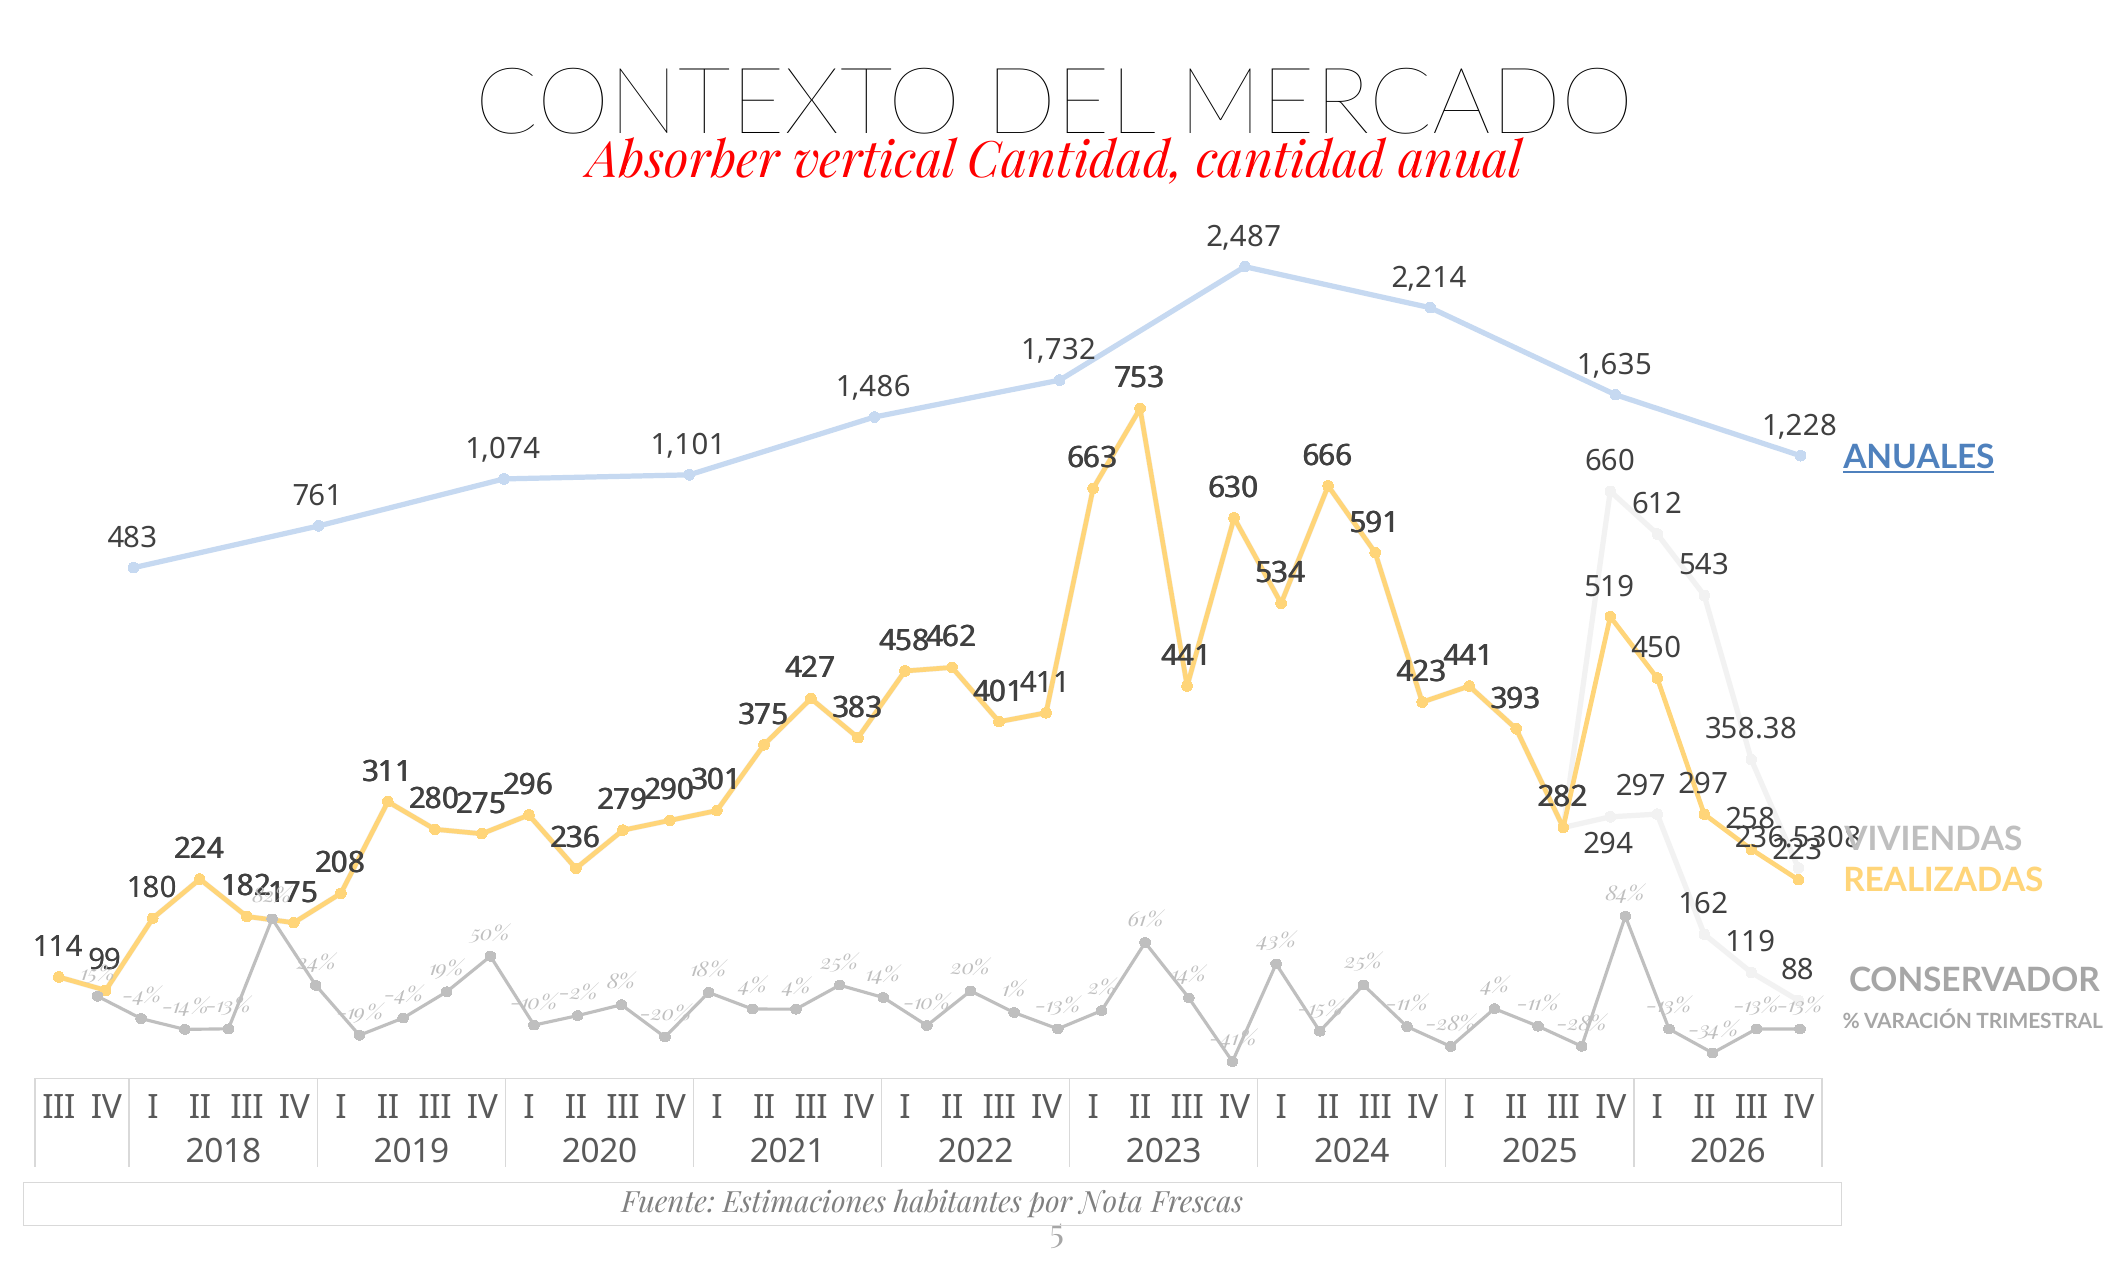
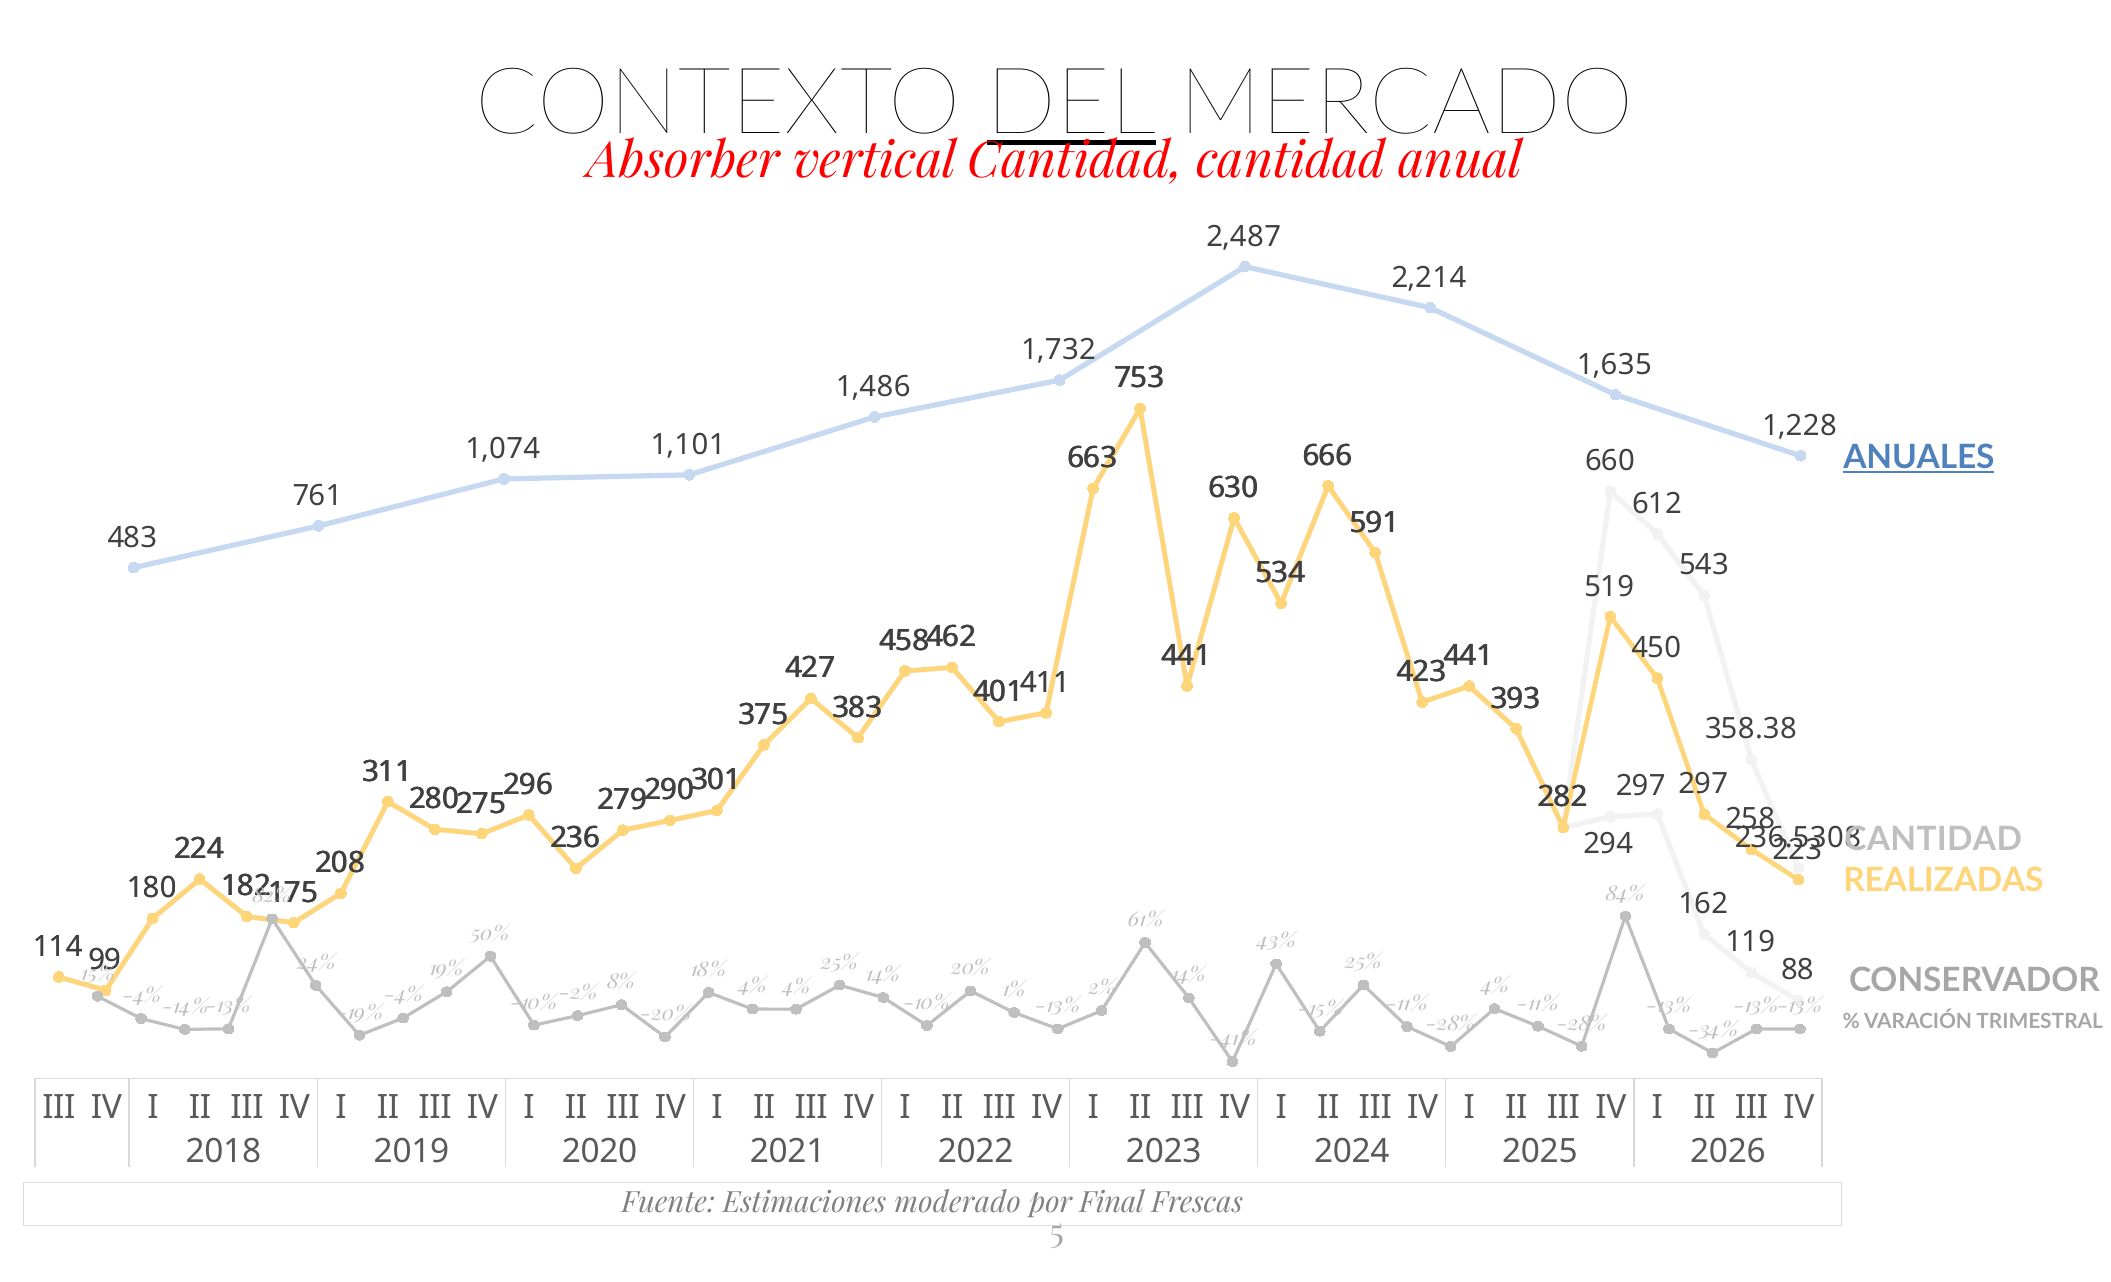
DEL underline: none -> present
VIVIENDAS at (1933, 840): VIVIENDAS -> CANTIDAD
habitantes: habitantes -> moderado
Nota: Nota -> Final
